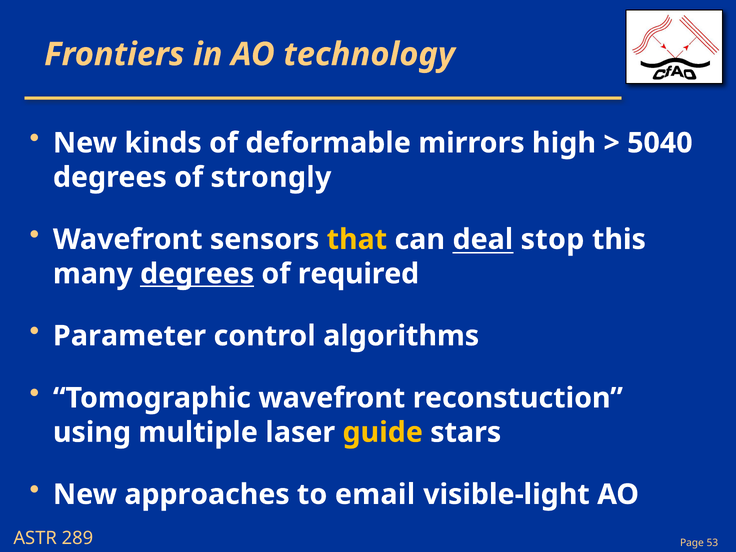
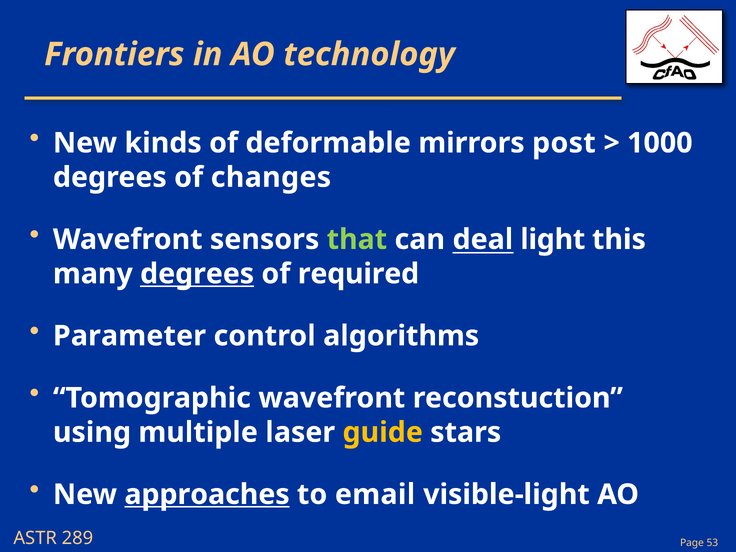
high: high -> post
5040: 5040 -> 1000
strongly: strongly -> changes
that colour: yellow -> light green
stop: stop -> light
approaches underline: none -> present
